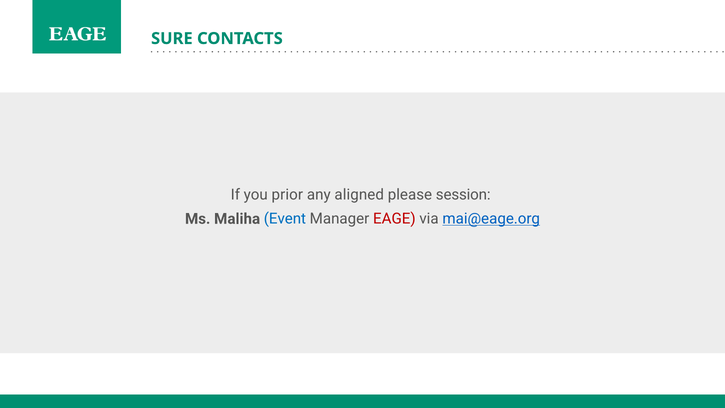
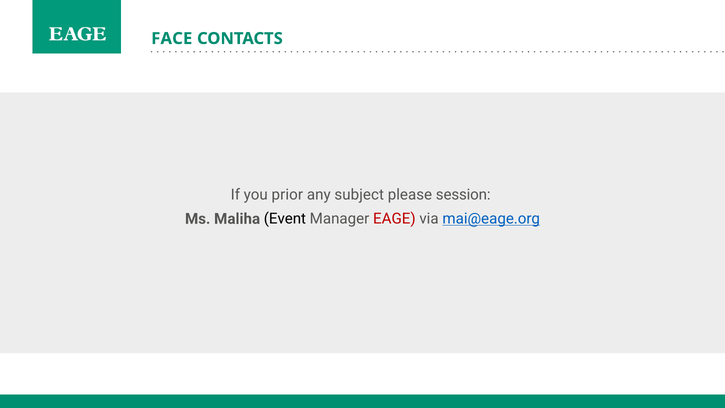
SURE: SURE -> FACE
aligned: aligned -> subject
Event colour: blue -> black
